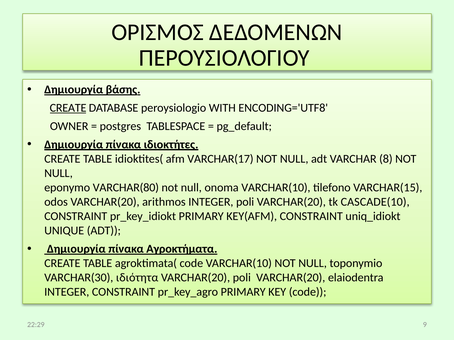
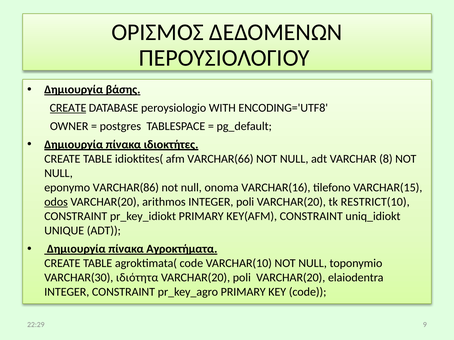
VARCHAR(17: VARCHAR(17 -> VARCHAR(66
VARCHAR(80: VARCHAR(80 -> VARCHAR(86
onoma VARCHAR(10: VARCHAR(10 -> VARCHAR(16
odos underline: none -> present
CASCADE(10: CASCADE(10 -> RESTRICT(10
